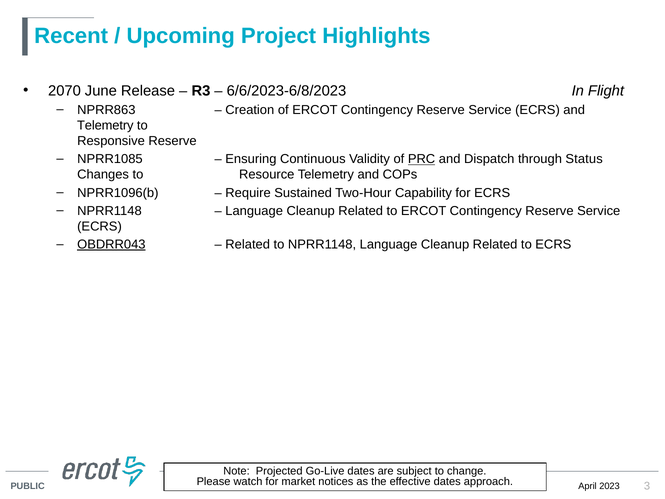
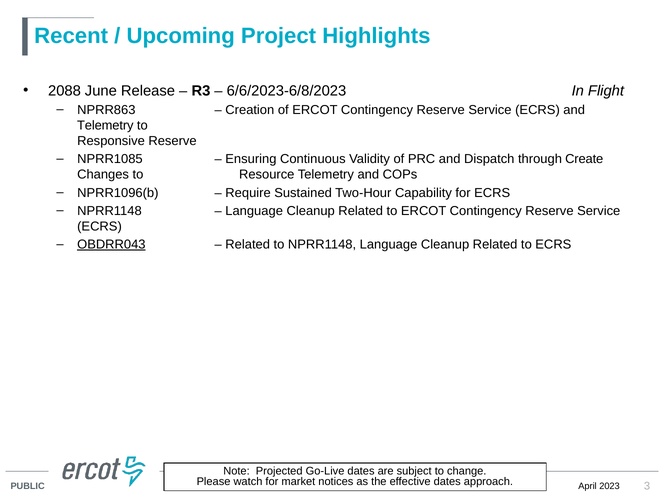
2070: 2070 -> 2088
PRC underline: present -> none
Status: Status -> Create
